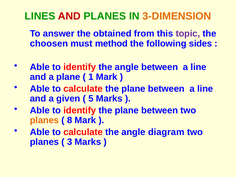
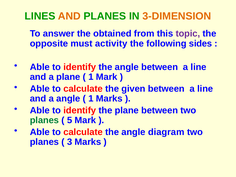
AND at (69, 16) colour: red -> orange
choosen: choosen -> opposite
method: method -> activity
calculate the plane: plane -> given
a given: given -> angle
5 at (91, 99): 5 -> 1
planes at (44, 120) colour: orange -> green
8: 8 -> 5
